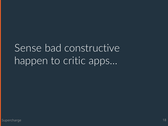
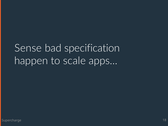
constructive: constructive -> specification
critic: critic -> scale
